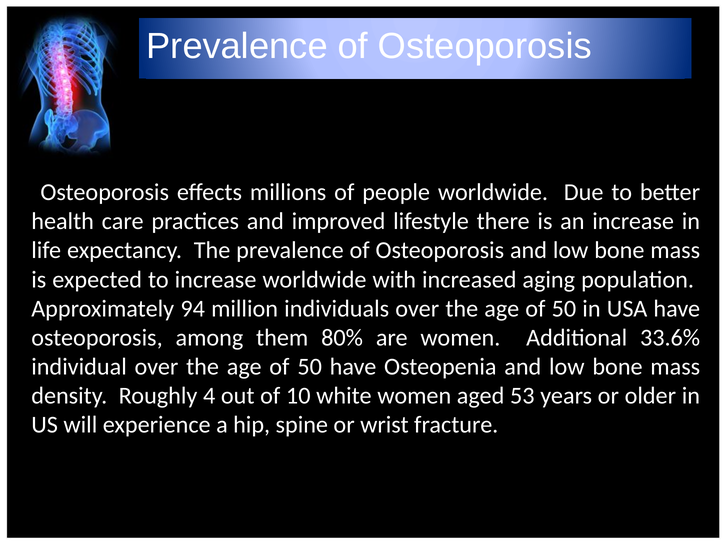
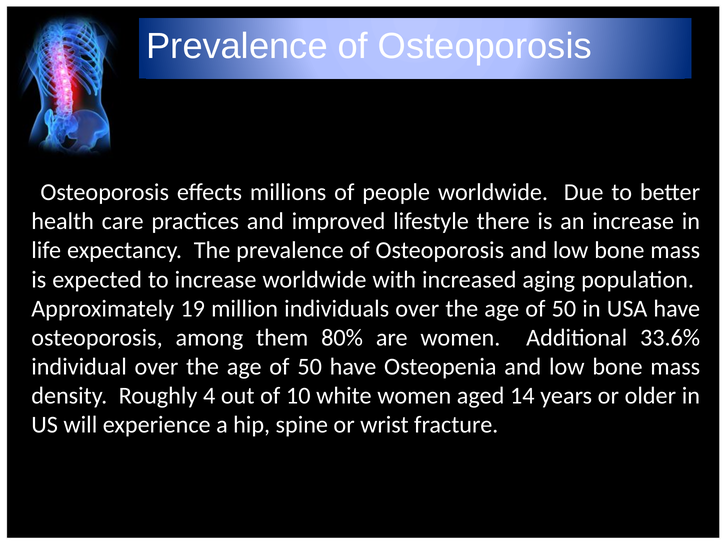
94: 94 -> 19
53: 53 -> 14
